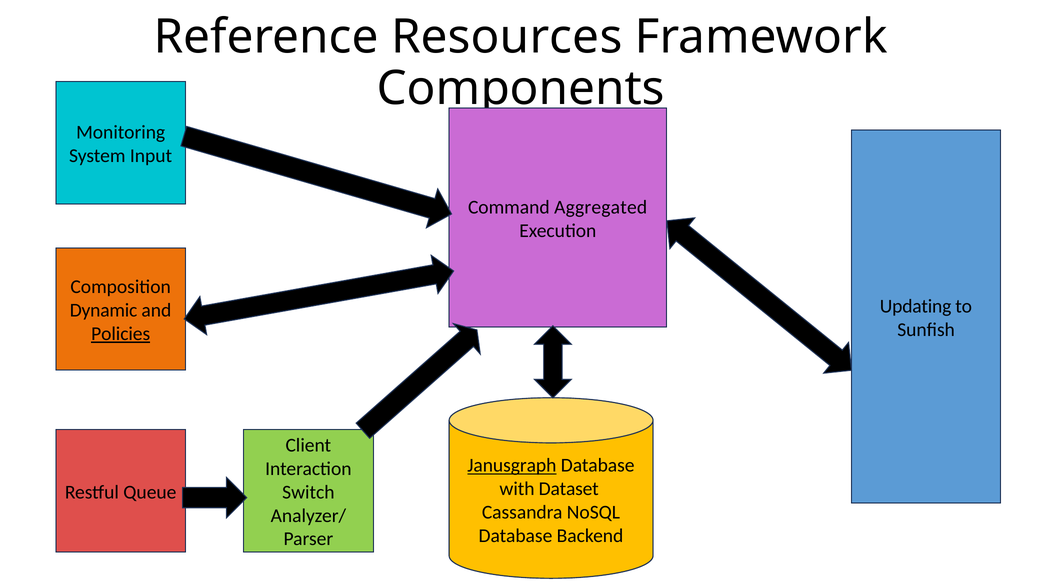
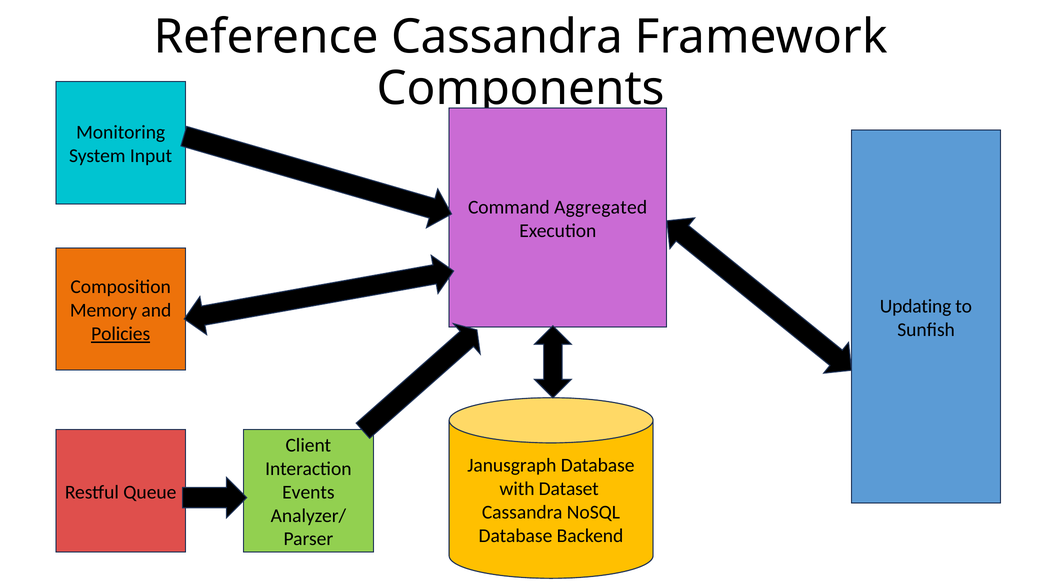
Reference Resources: Resources -> Cassandra
Dynamic: Dynamic -> Memory
Janusgraph underline: present -> none
Switch: Switch -> Events
